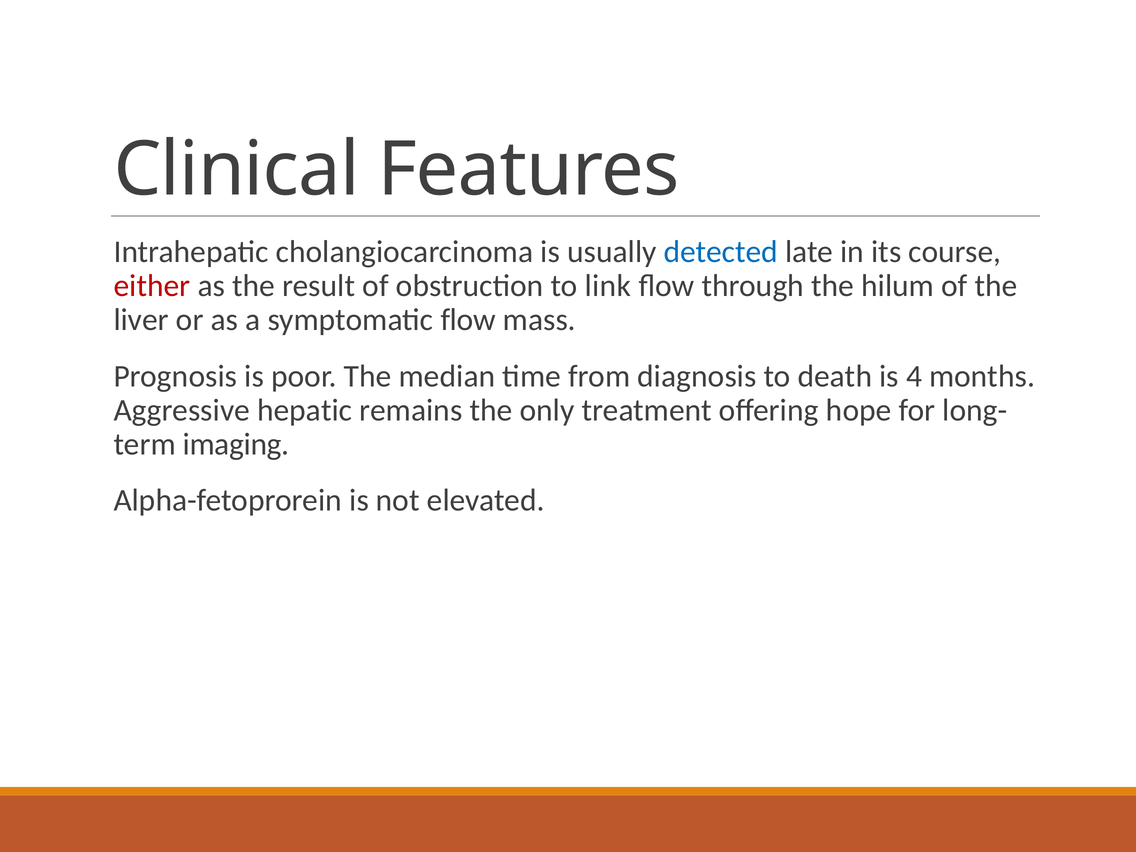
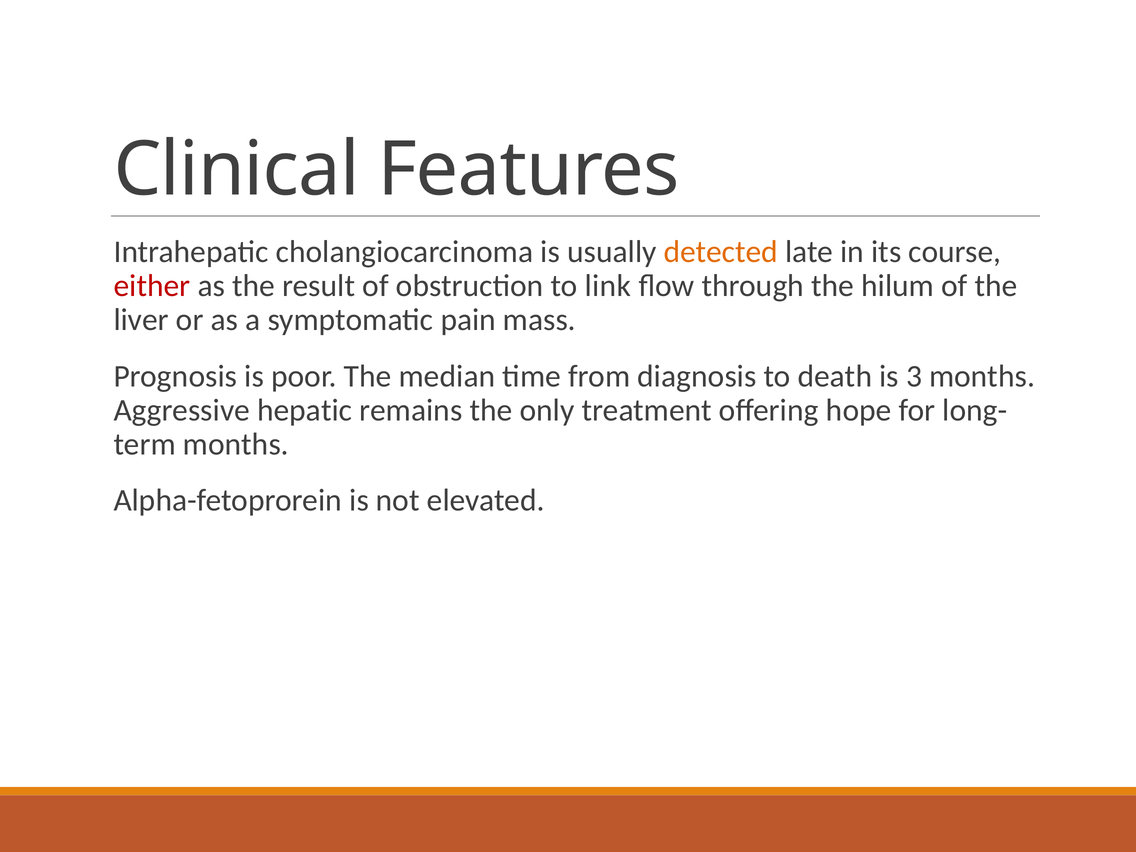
detected colour: blue -> orange
symptomatic flow: flow -> pain
4: 4 -> 3
imaging at (236, 444): imaging -> months
